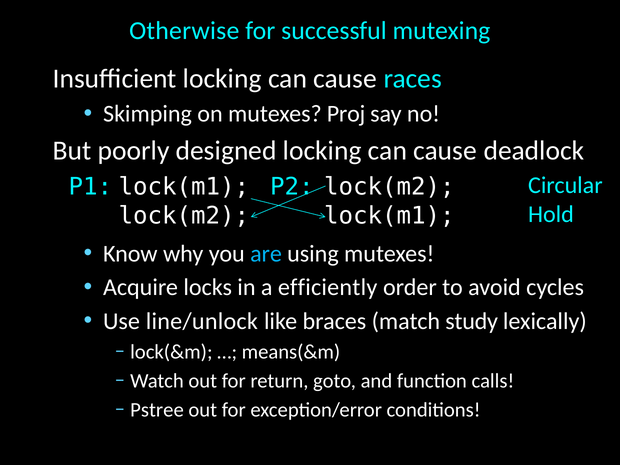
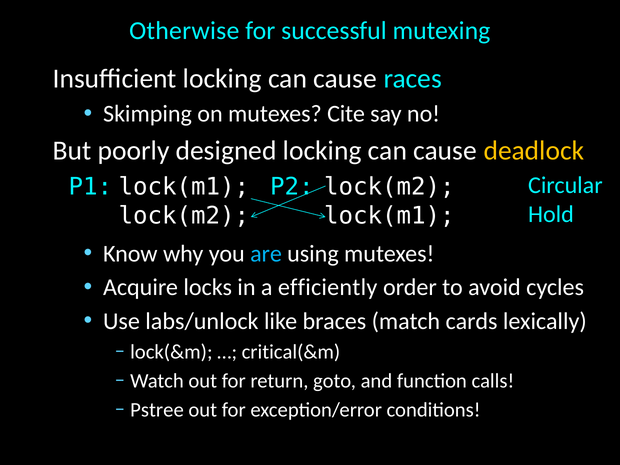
Proj: Proj -> Cite
deadlock colour: white -> yellow
line/unlock: line/unlock -> labs/unlock
study: study -> cards
means(&m: means(&m -> critical(&m
